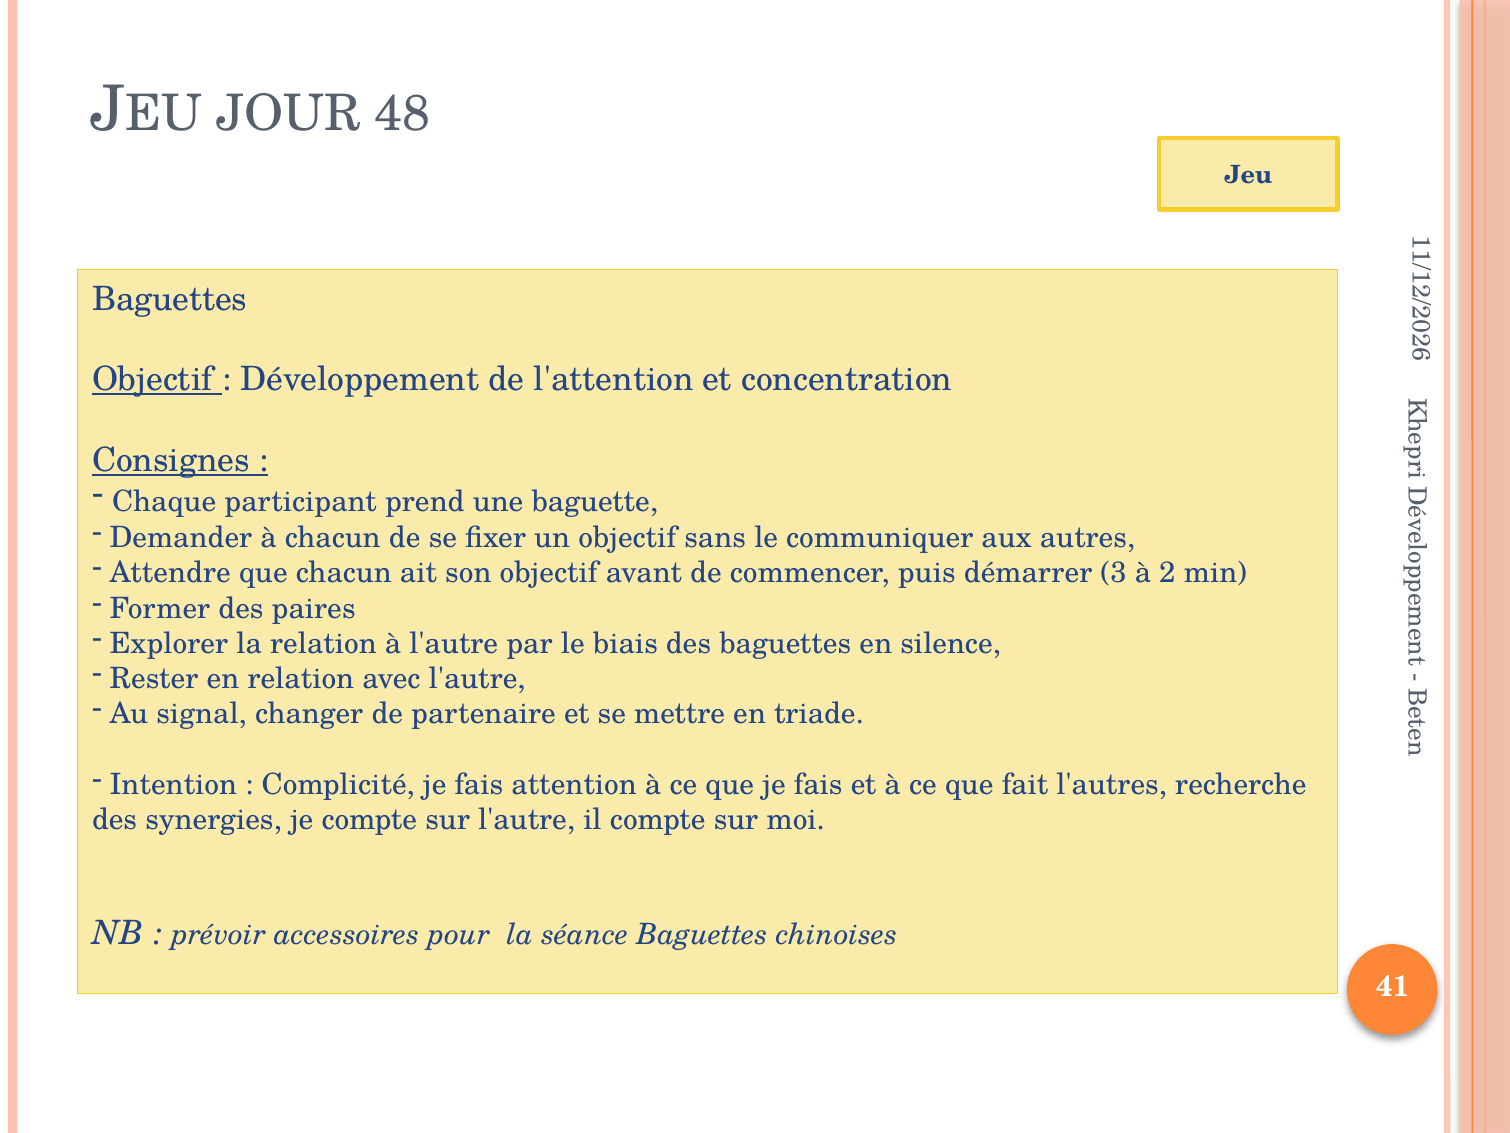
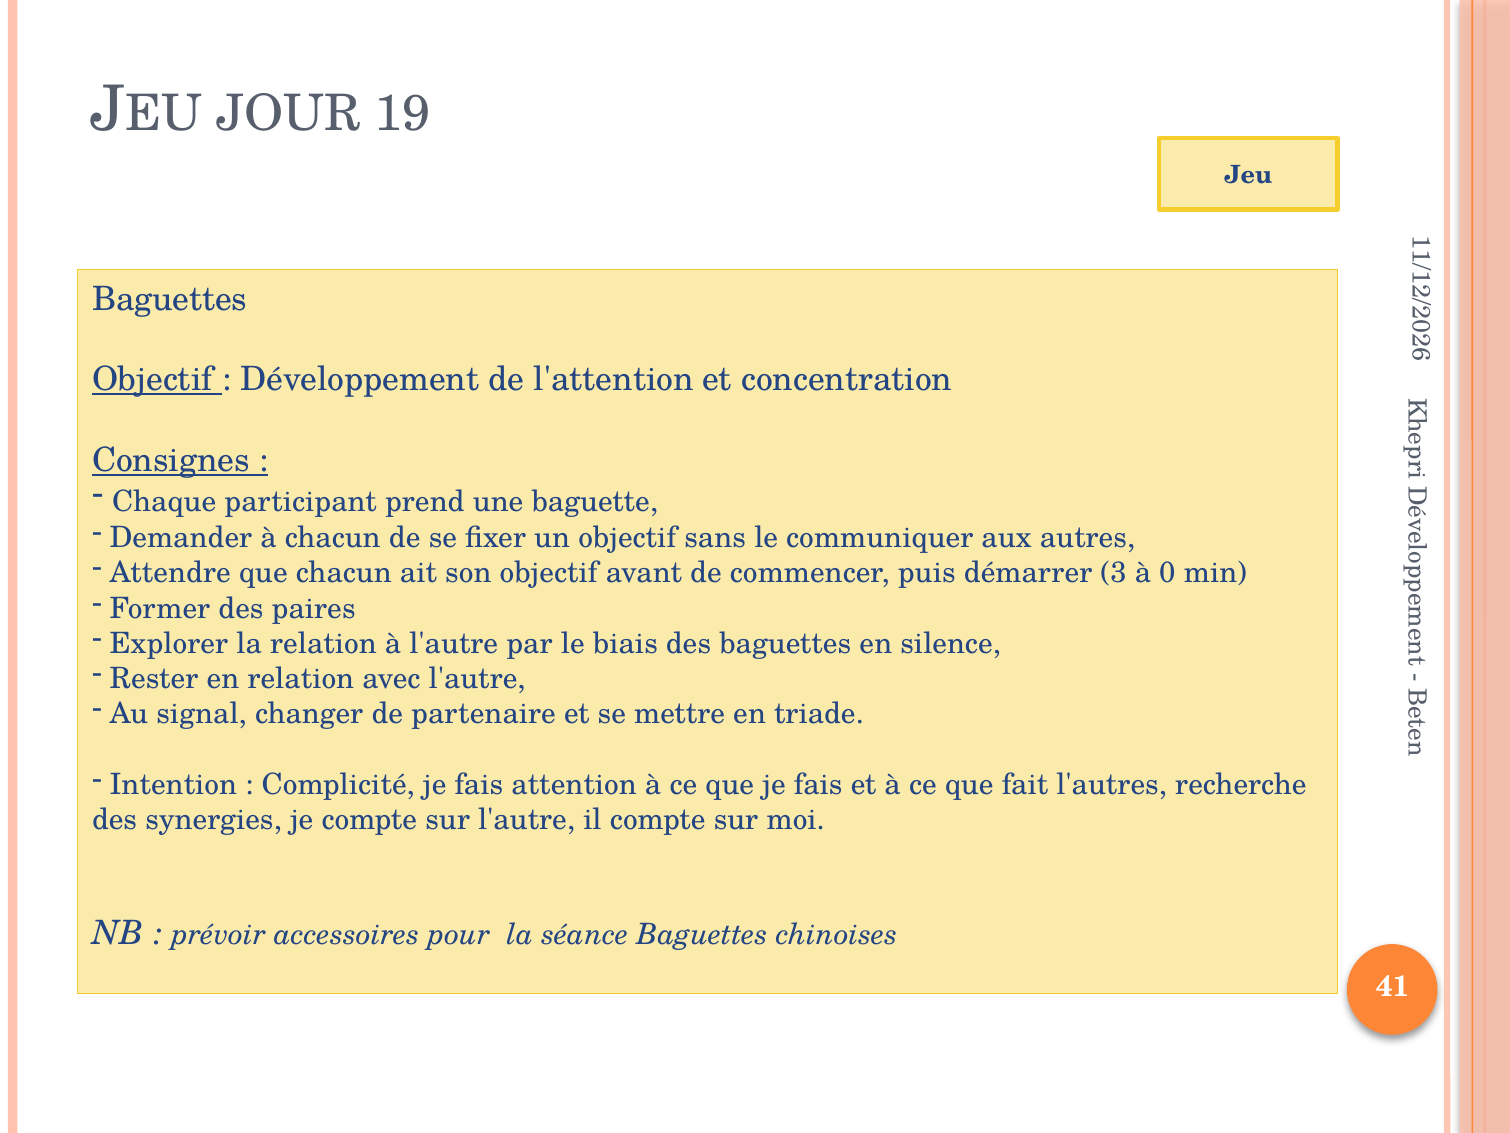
48: 48 -> 19
à 2: 2 -> 0
